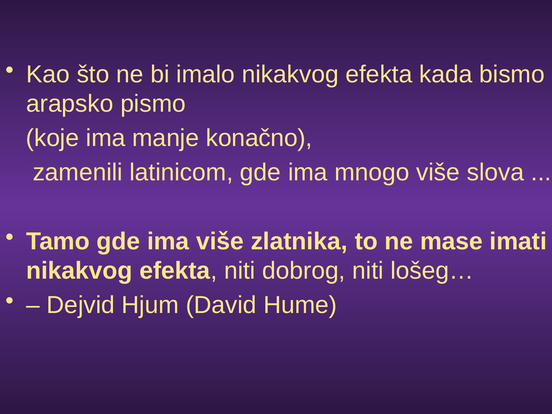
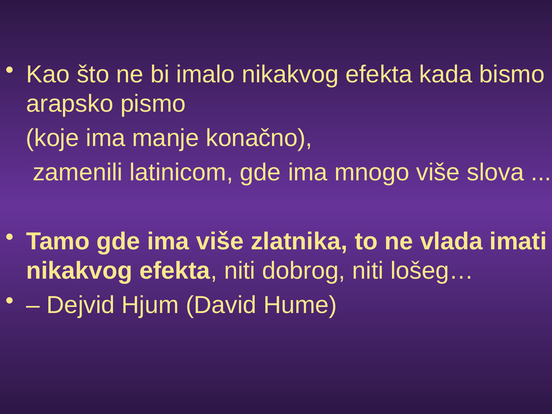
mase: mase -> vlada
